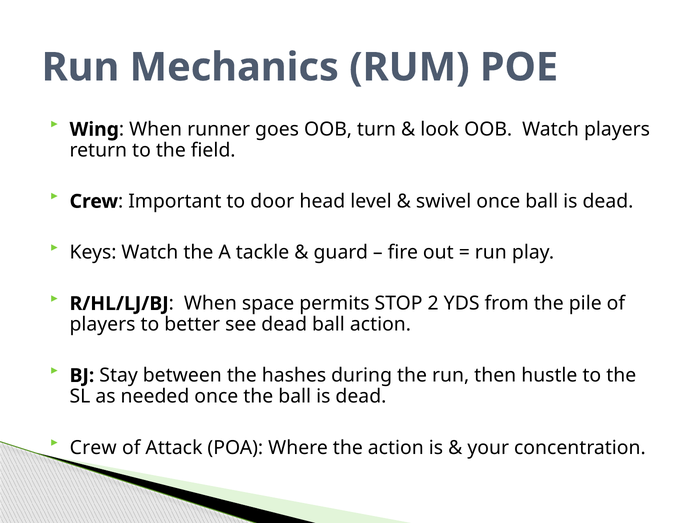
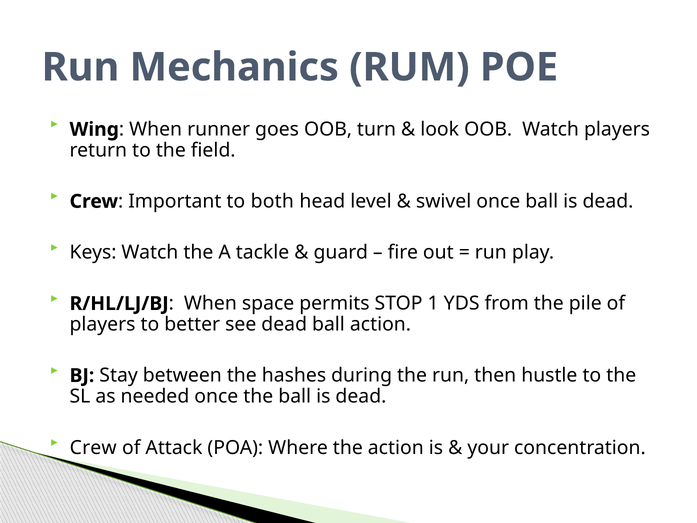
door: door -> both
2: 2 -> 1
